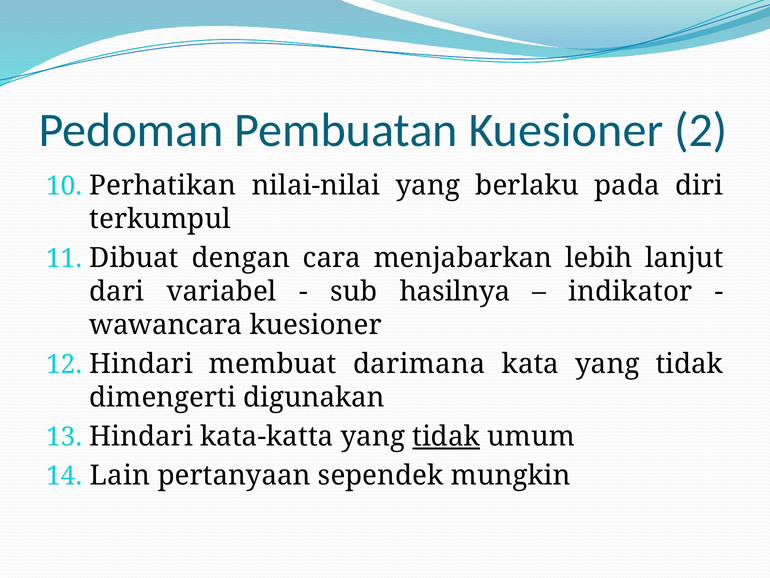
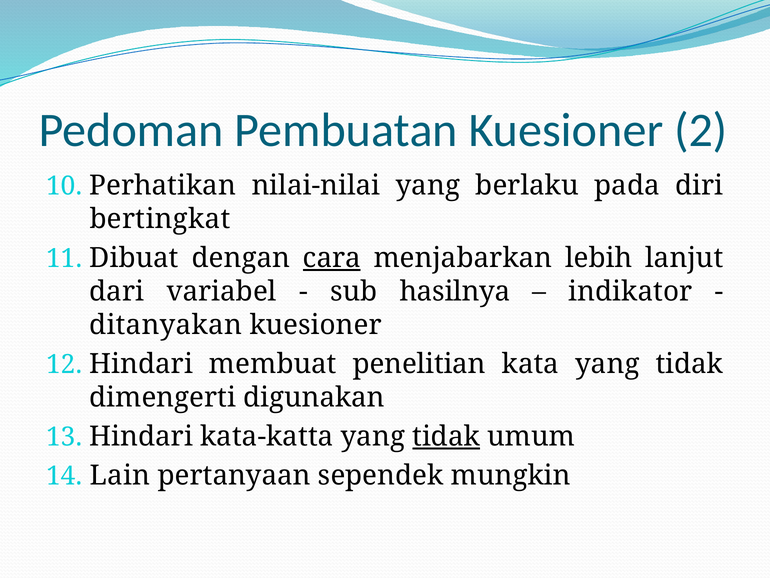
terkumpul: terkumpul -> bertingkat
cara underline: none -> present
wawancara: wawancara -> ditanyakan
darimana: darimana -> penelitian
